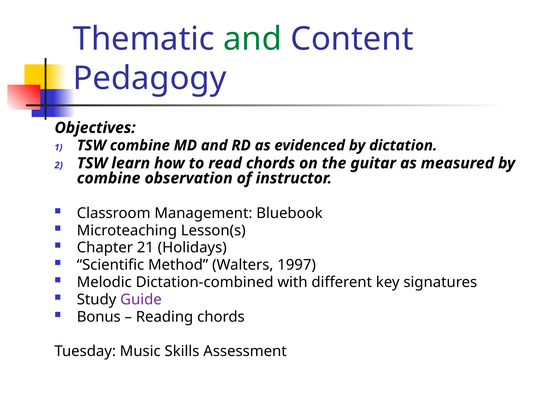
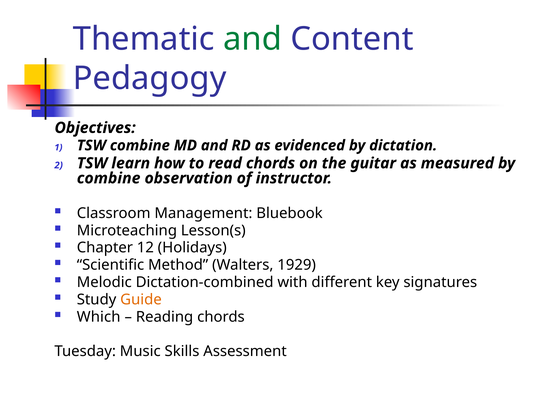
21: 21 -> 12
1997: 1997 -> 1929
Guide colour: purple -> orange
Bonus: Bonus -> Which
